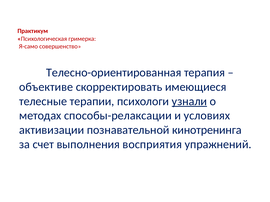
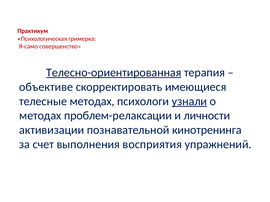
Телесно-ориентированная underline: none -> present
телесные терапии: терапии -> методах
способы-релаксации: способы-релаксации -> проблем-релаксации
условиях: условиях -> личности
